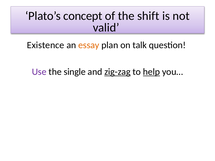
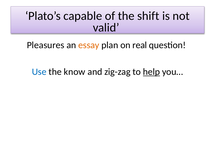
concept: concept -> capable
Existence: Existence -> Pleasures
talk: talk -> real
Use colour: purple -> blue
single: single -> know
zig-zag underline: present -> none
